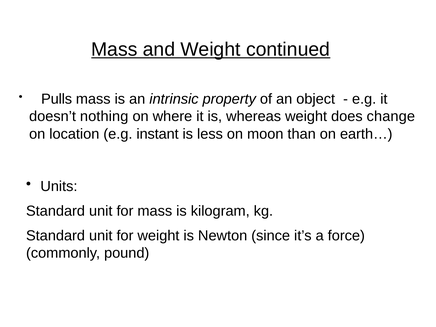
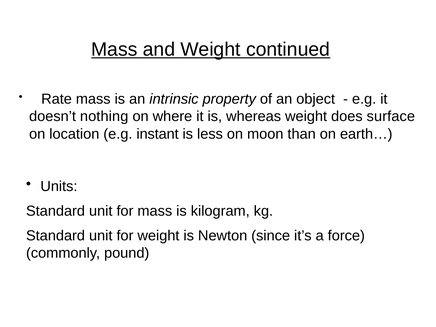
Pulls: Pulls -> Rate
change: change -> surface
